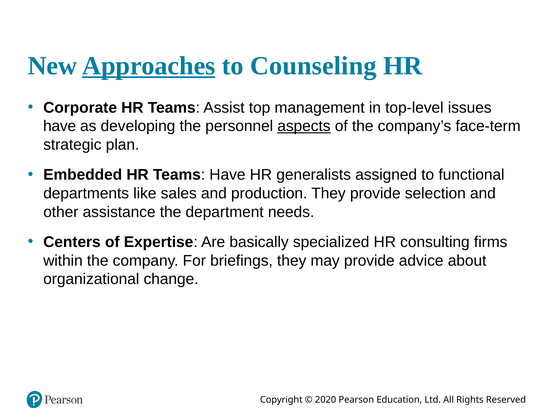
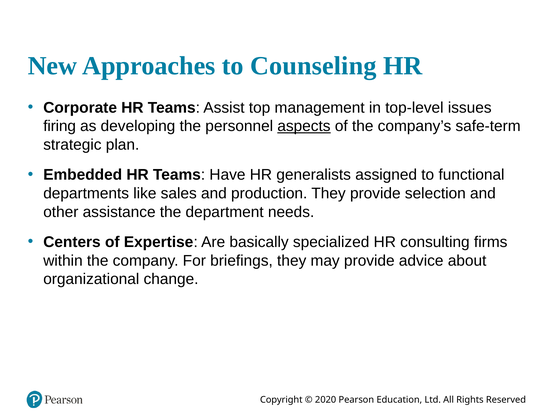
Approaches underline: present -> none
have at (60, 126): have -> firing
face-term: face-term -> safe-term
